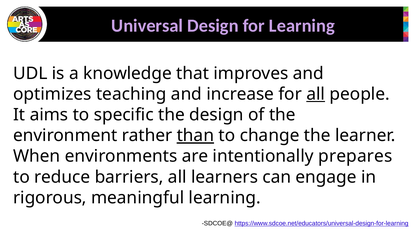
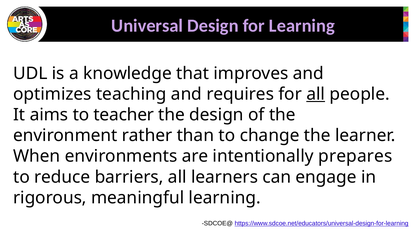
increase: increase -> requires
specific: specific -> teacher
than underline: present -> none
